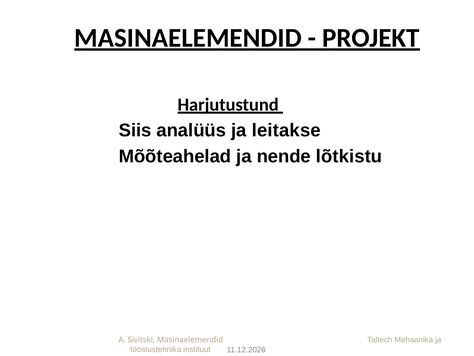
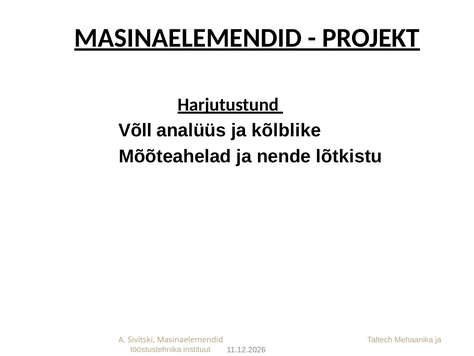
Siis: Siis -> Võll
leitakse: leitakse -> kõlblike
